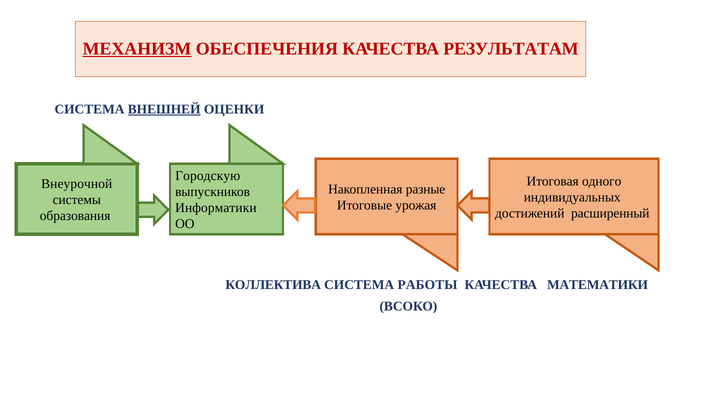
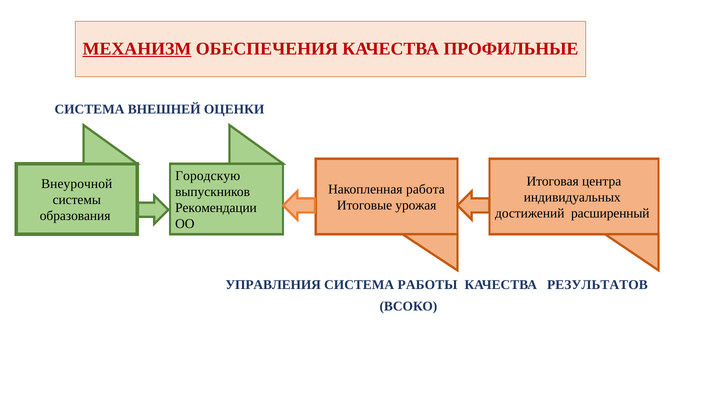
РЕЗУЛЬТАТАМ: РЕЗУЛЬТАТАМ -> ПРОФИЛЬНЫЕ
ВНЕШНЕЙ underline: present -> none
одного: одного -> центра
разные: разные -> работа
Информатики: Информатики -> Рекомендации
КОЛЛЕКТИВА: КОЛЛЕКТИВА -> УПРАВЛЕНИЯ
МАТЕМАТИКИ: МАТЕМАТИКИ -> РЕЗУЛЬТАТОВ
